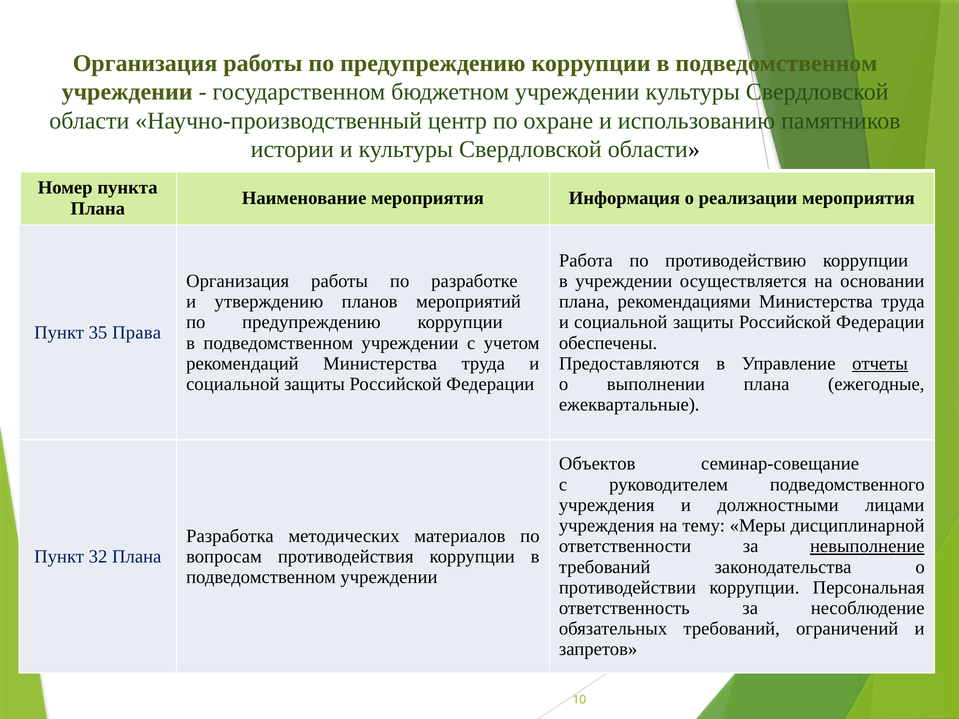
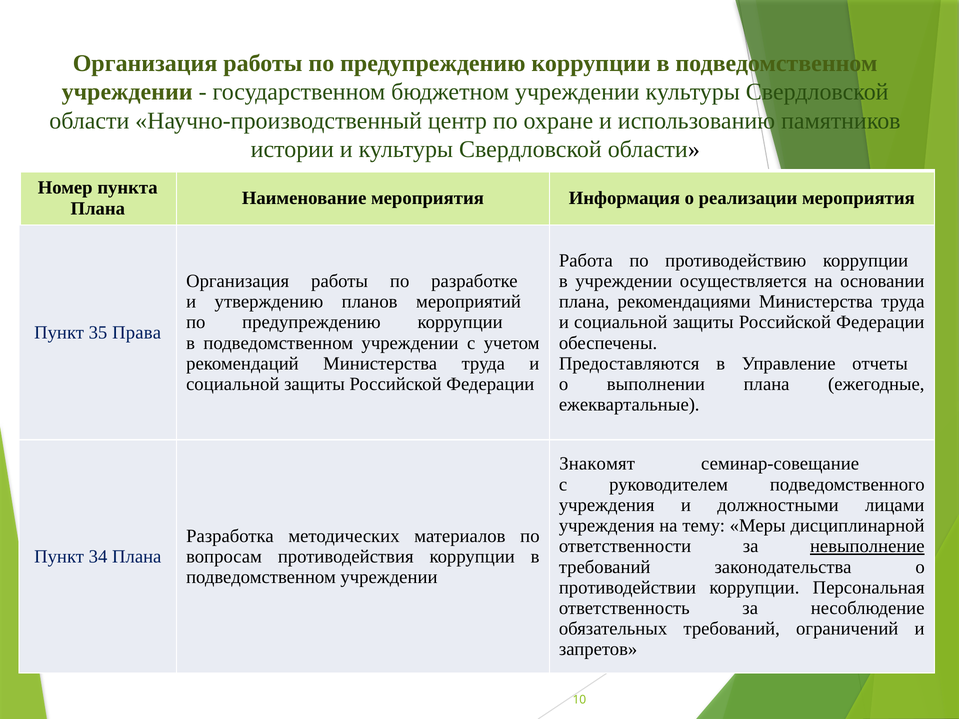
отчеты underline: present -> none
Объектов: Объектов -> Знакомят
32: 32 -> 34
